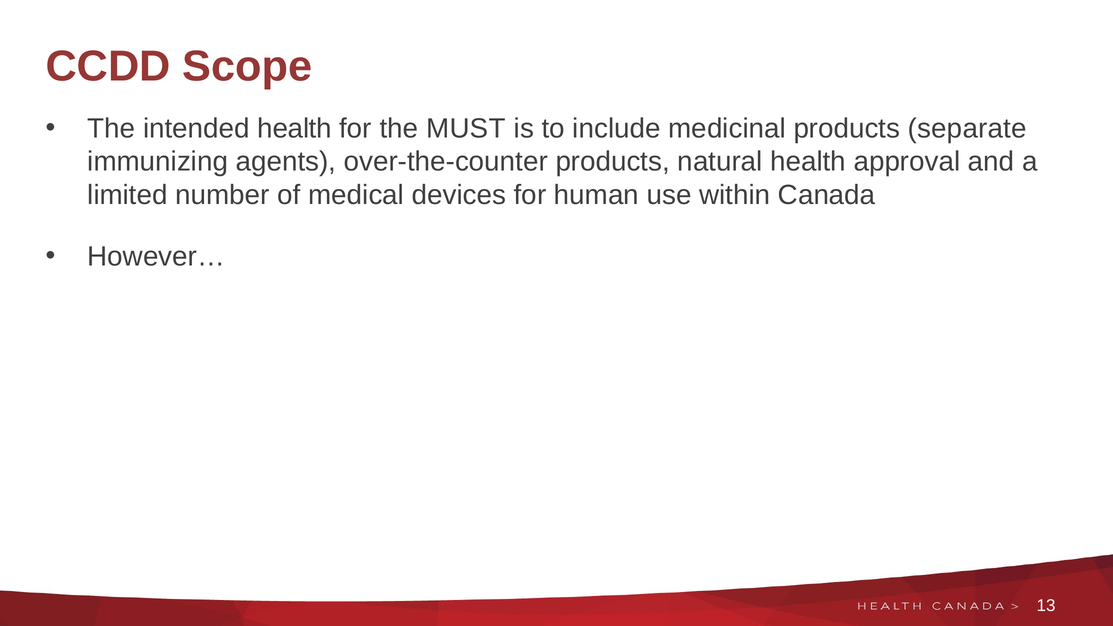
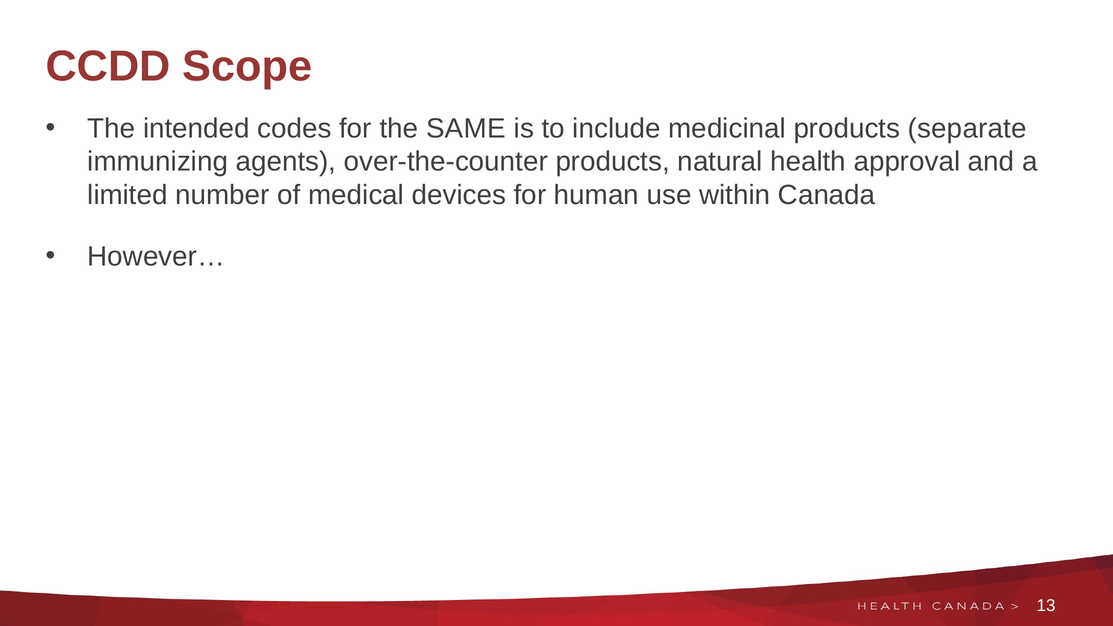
intended health: health -> codes
MUST: MUST -> SAME
